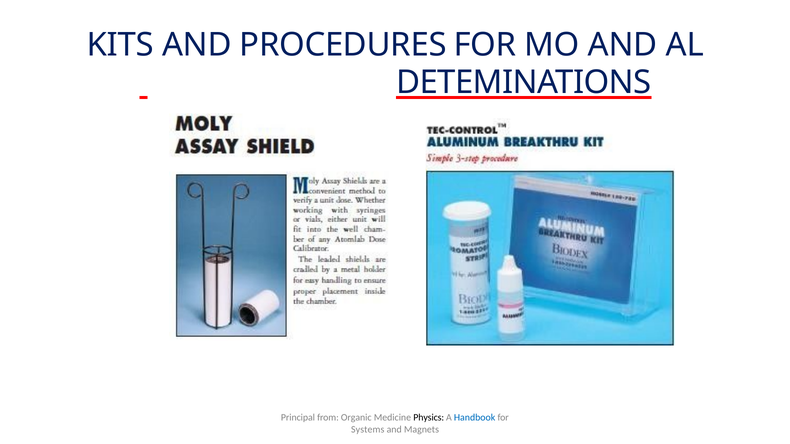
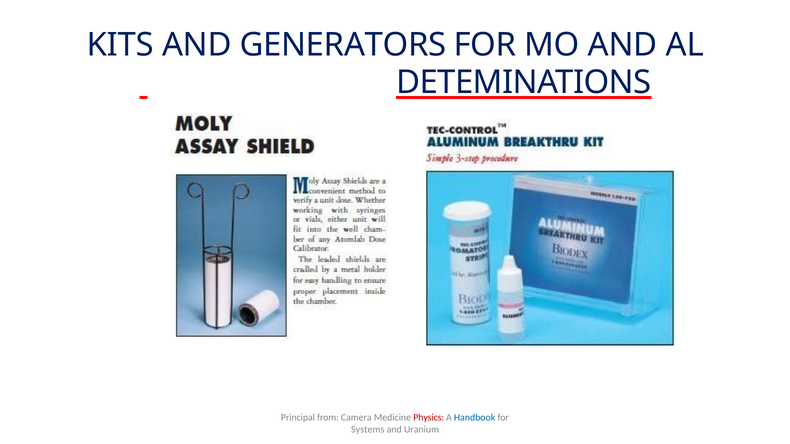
PROCEDURES: PROCEDURES -> GENERATORS
Organic: Organic -> Camera
Physics colour: black -> red
Magnets: Magnets -> Uranium
